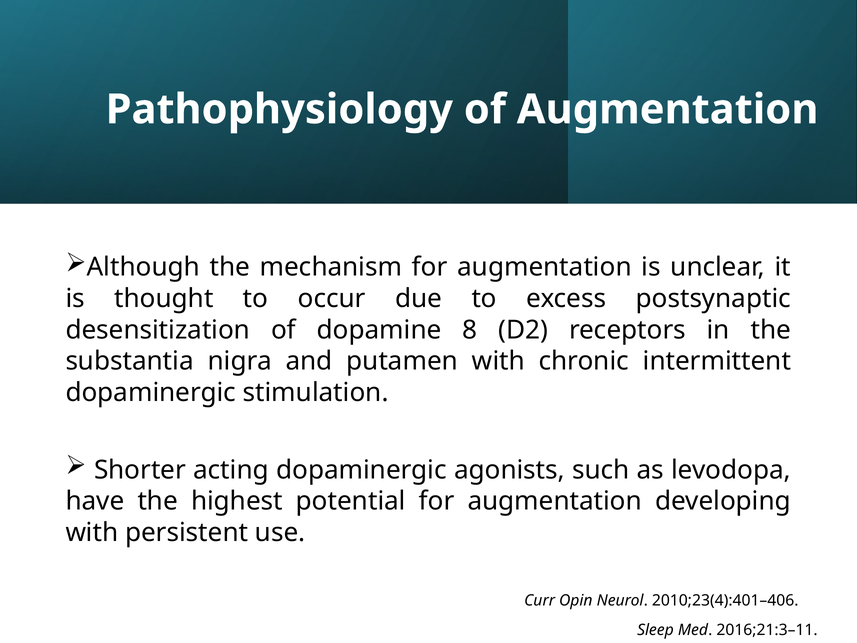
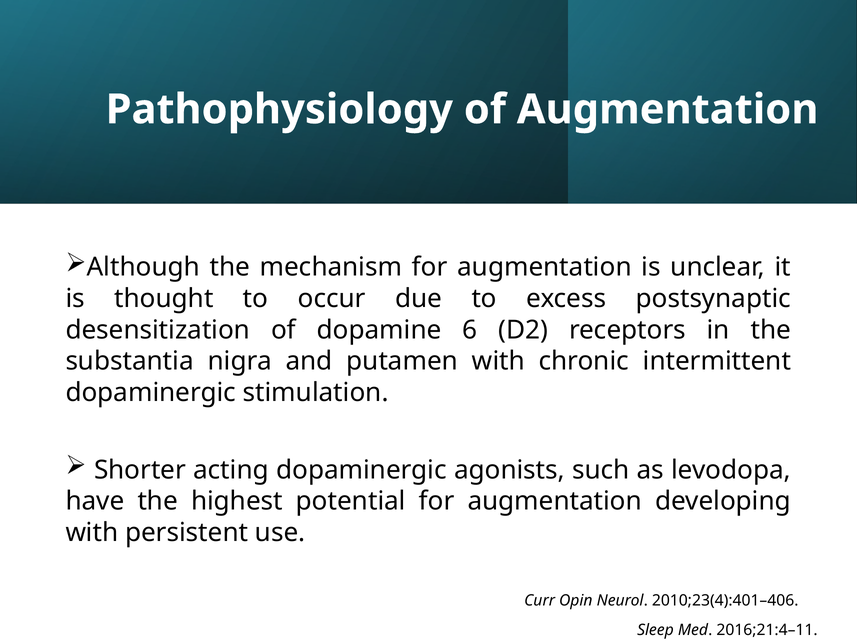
8: 8 -> 6
2016;21:3–11: 2016;21:3–11 -> 2016;21:4–11
